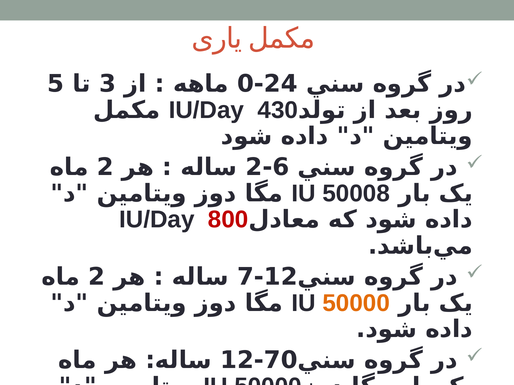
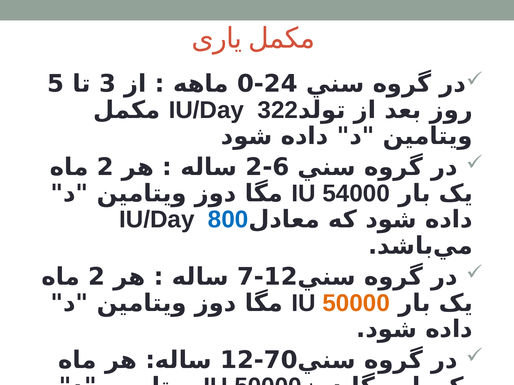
430: 430 -> 322
50008: 50008 -> 54000
800 colour: red -> blue
